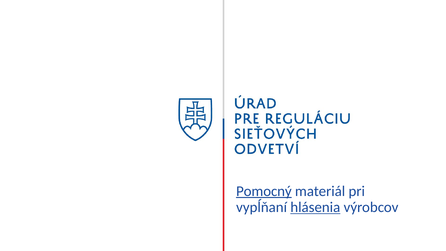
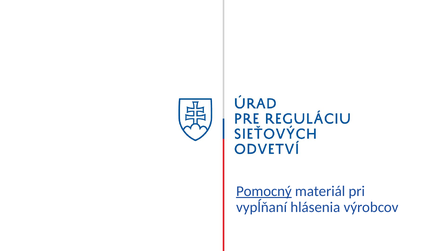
hlásenia underline: present -> none
